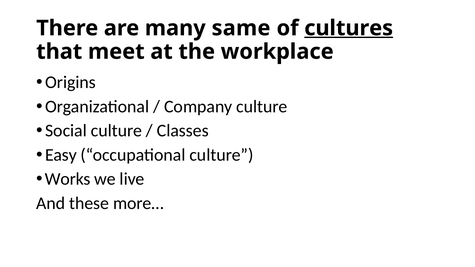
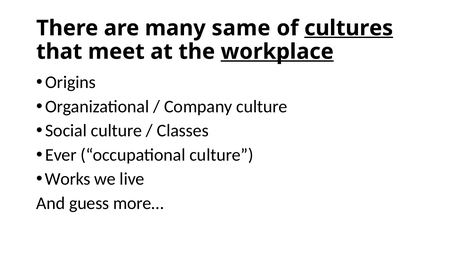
workplace underline: none -> present
Easy: Easy -> Ever
these: these -> guess
